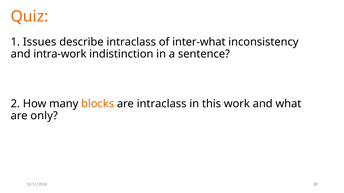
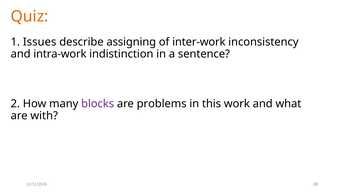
describe intraclass: intraclass -> assigning
inter-what: inter-what -> inter-work
blocks colour: orange -> purple
are intraclass: intraclass -> problems
only: only -> with
